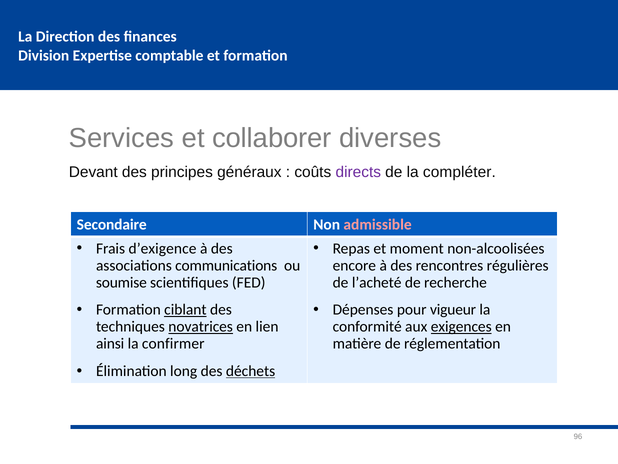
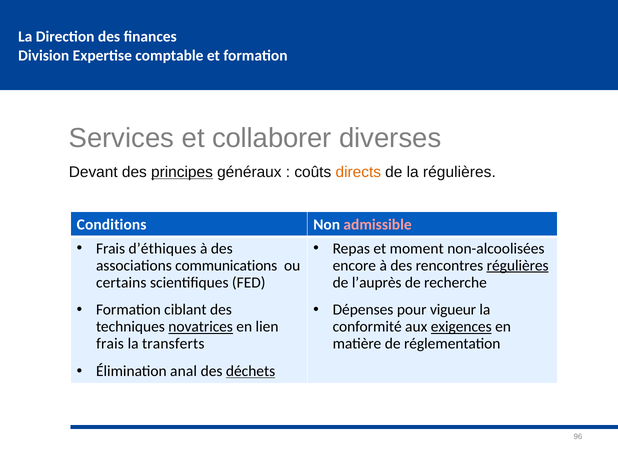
principes underline: none -> present
directs colour: purple -> orange
la compléter: compléter -> régulières
Secondaire: Secondaire -> Conditions
d’exigence: d’exigence -> d’éthiques
régulières at (518, 265) underline: none -> present
soumise: soumise -> certains
l’acheté: l’acheté -> l’auprès
ciblant underline: present -> none
ainsi at (110, 343): ainsi -> frais
confirmer: confirmer -> transferts
long: long -> anal
